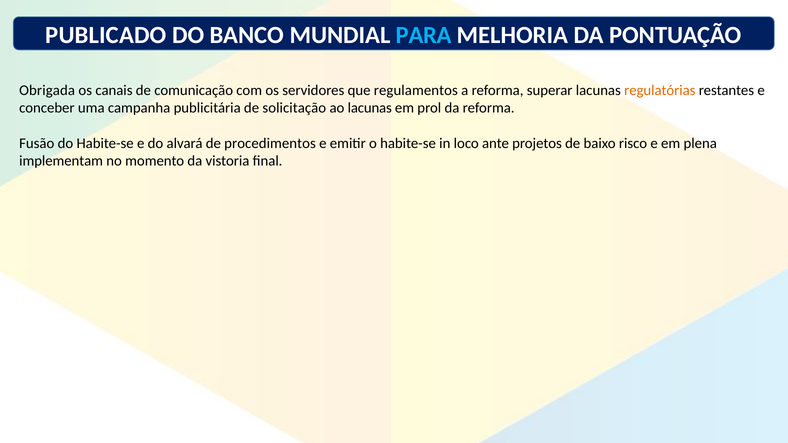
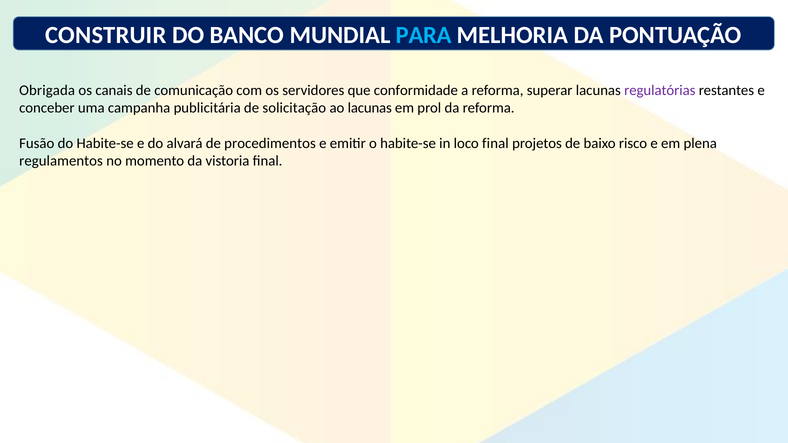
PUBLICADO: PUBLICADO -> CONSTRUIR
regulamentos: regulamentos -> conformidade
regulatórias colour: orange -> purple
loco ante: ante -> final
implementam: implementam -> regulamentos
